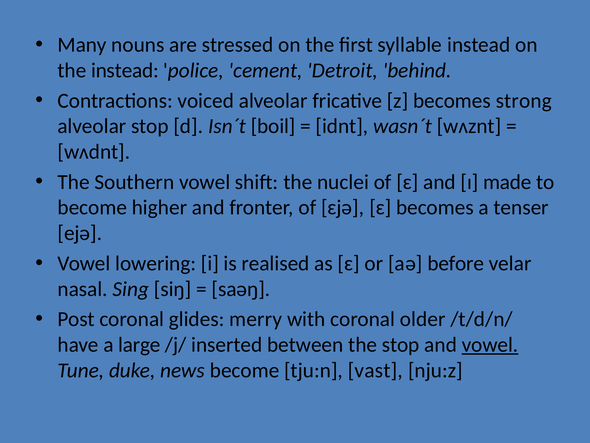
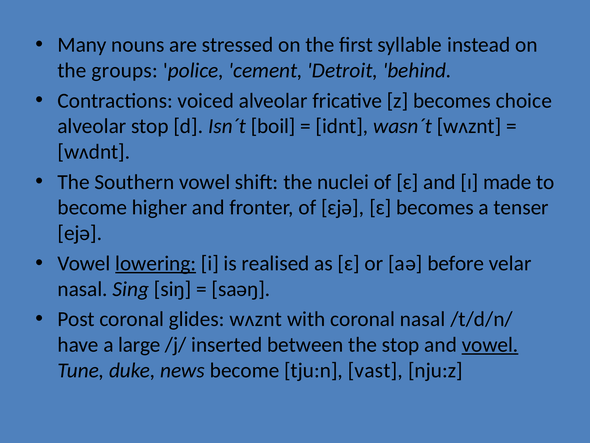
the instead: instead -> groups
strong: strong -> choice
lowering underline: none -> present
glides merry: merry -> wʌznt
coronal older: older -> nasal
